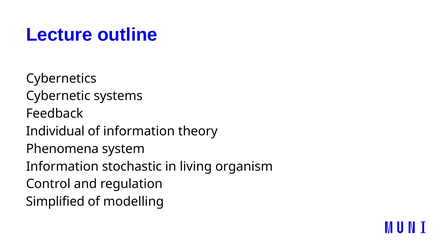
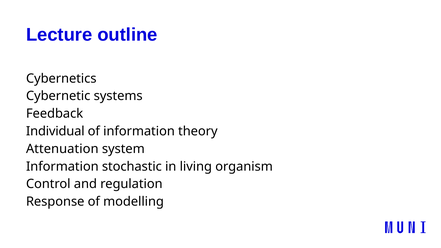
Phenomena: Phenomena -> Attenuation
Simplified: Simplified -> Response
